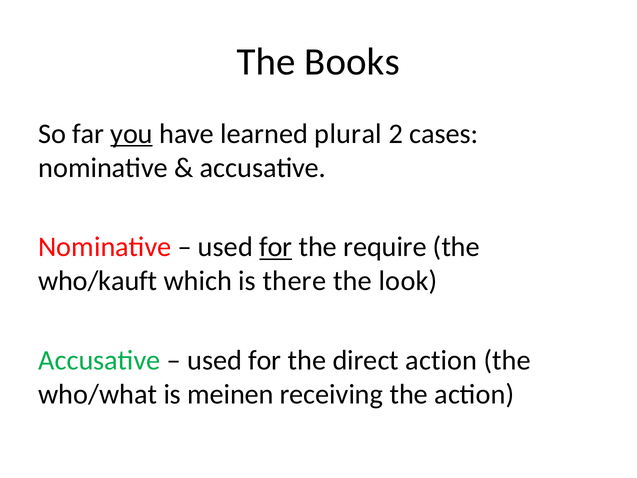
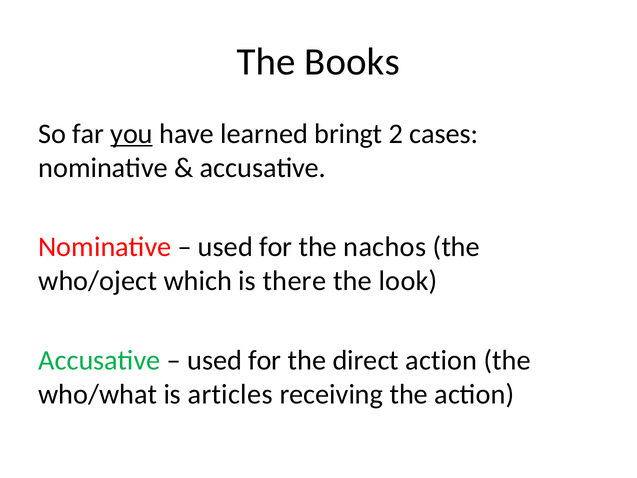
plural: plural -> bringt
for at (276, 247) underline: present -> none
require: require -> nachos
who/kauft: who/kauft -> who/oject
meinen: meinen -> articles
